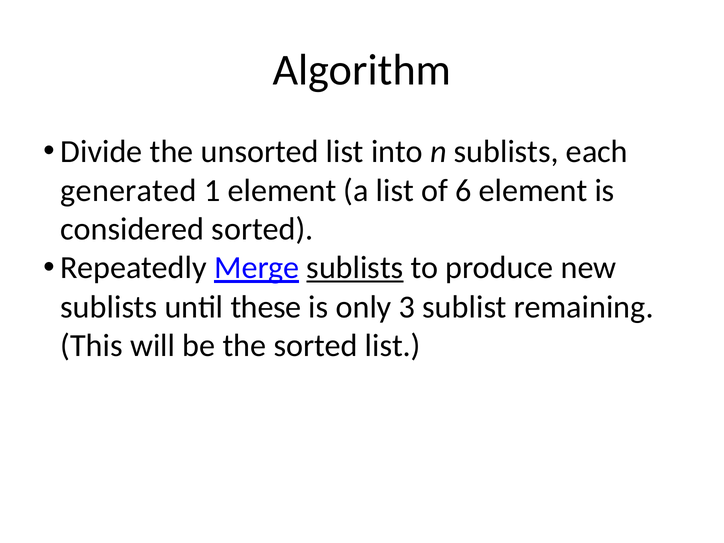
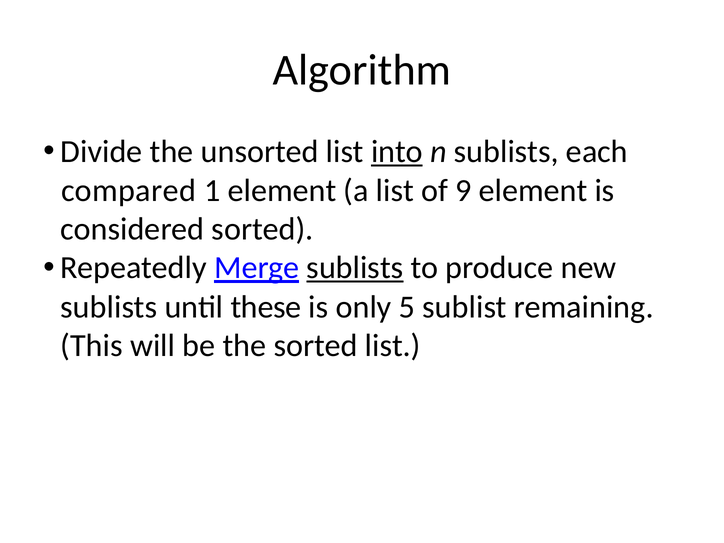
into underline: none -> present
generated: generated -> compared
6: 6 -> 9
3: 3 -> 5
